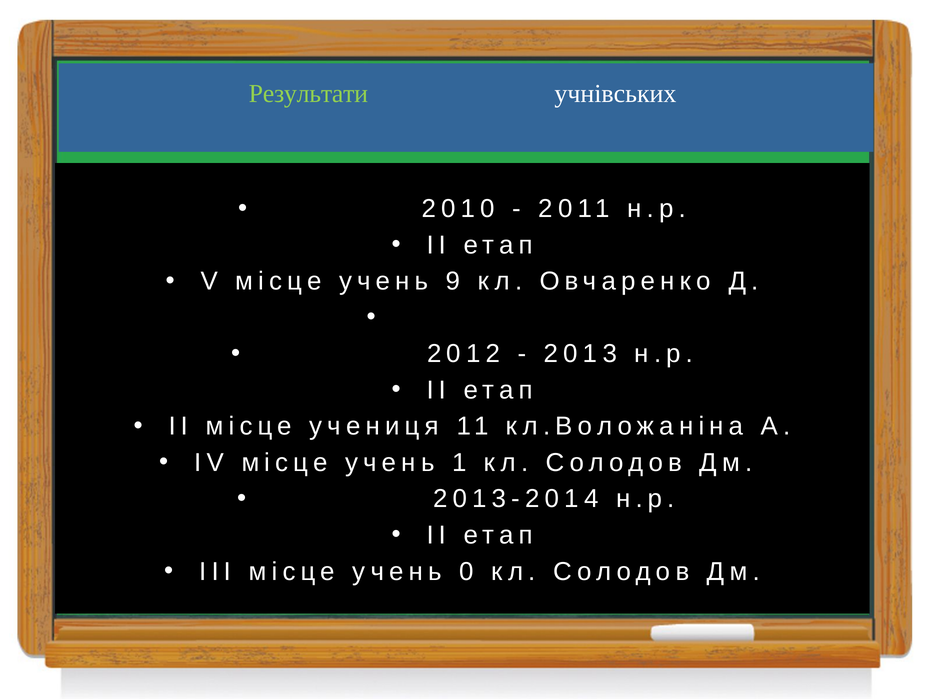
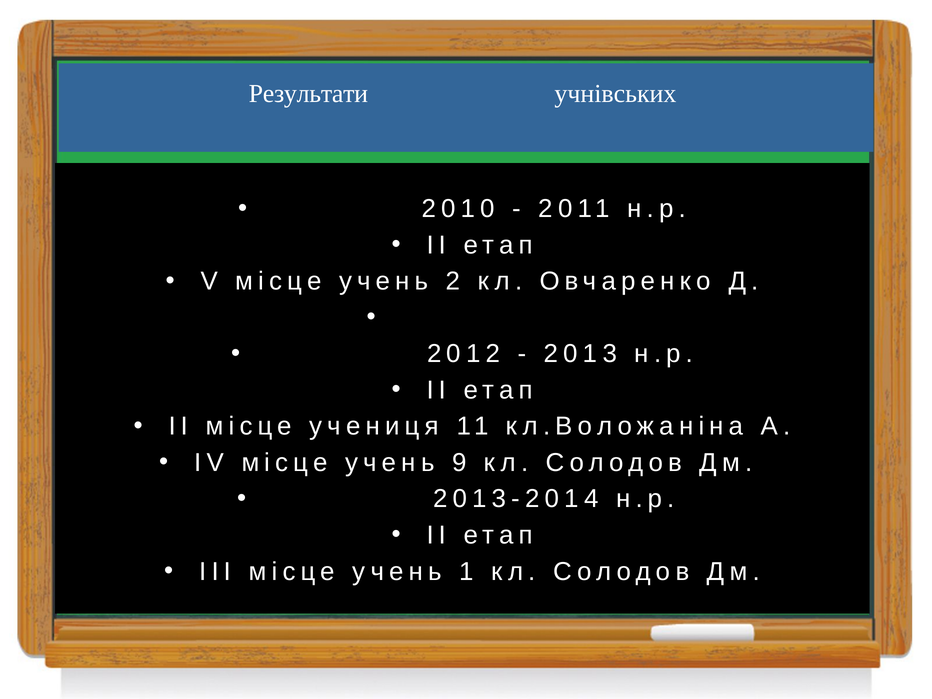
Результати colour: light green -> white
9: 9 -> 2
1: 1 -> 9
0: 0 -> 1
